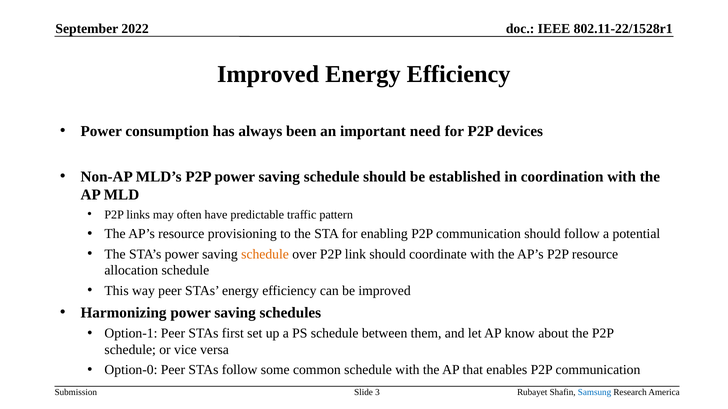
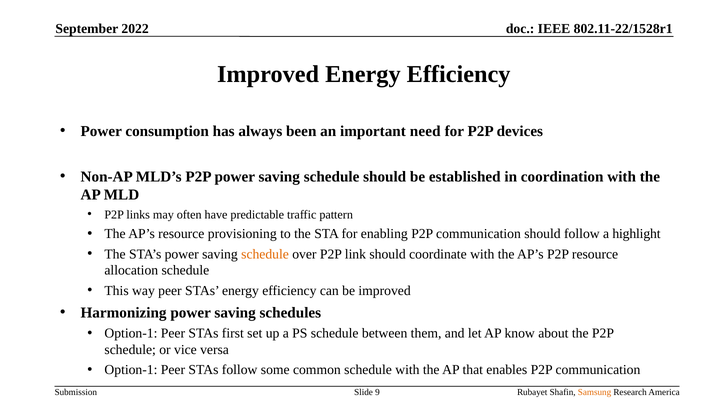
potential: potential -> highlight
Option-0 at (131, 370): Option-0 -> Option-1
3: 3 -> 9
Samsung colour: blue -> orange
